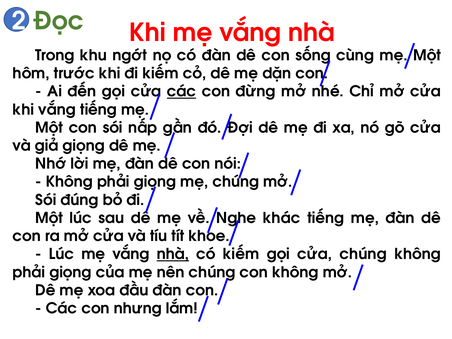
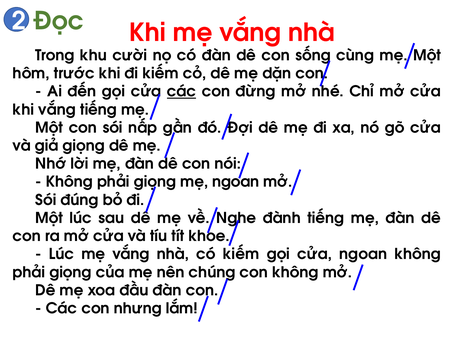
ngớt: ngớt -> cười
mẹ chúng: chúng -> ngoan
khác: khác -> đành
nhà at (173, 254) underline: present -> none
cửa chúng: chúng -> ngoan
